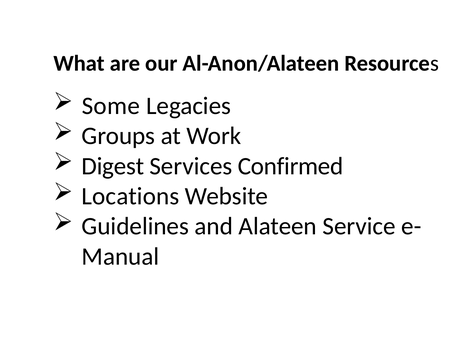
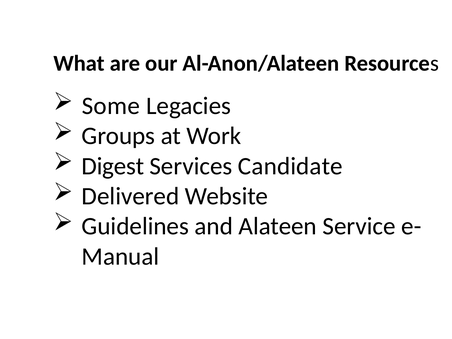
Confirmed: Confirmed -> Candidate
Locations: Locations -> Delivered
